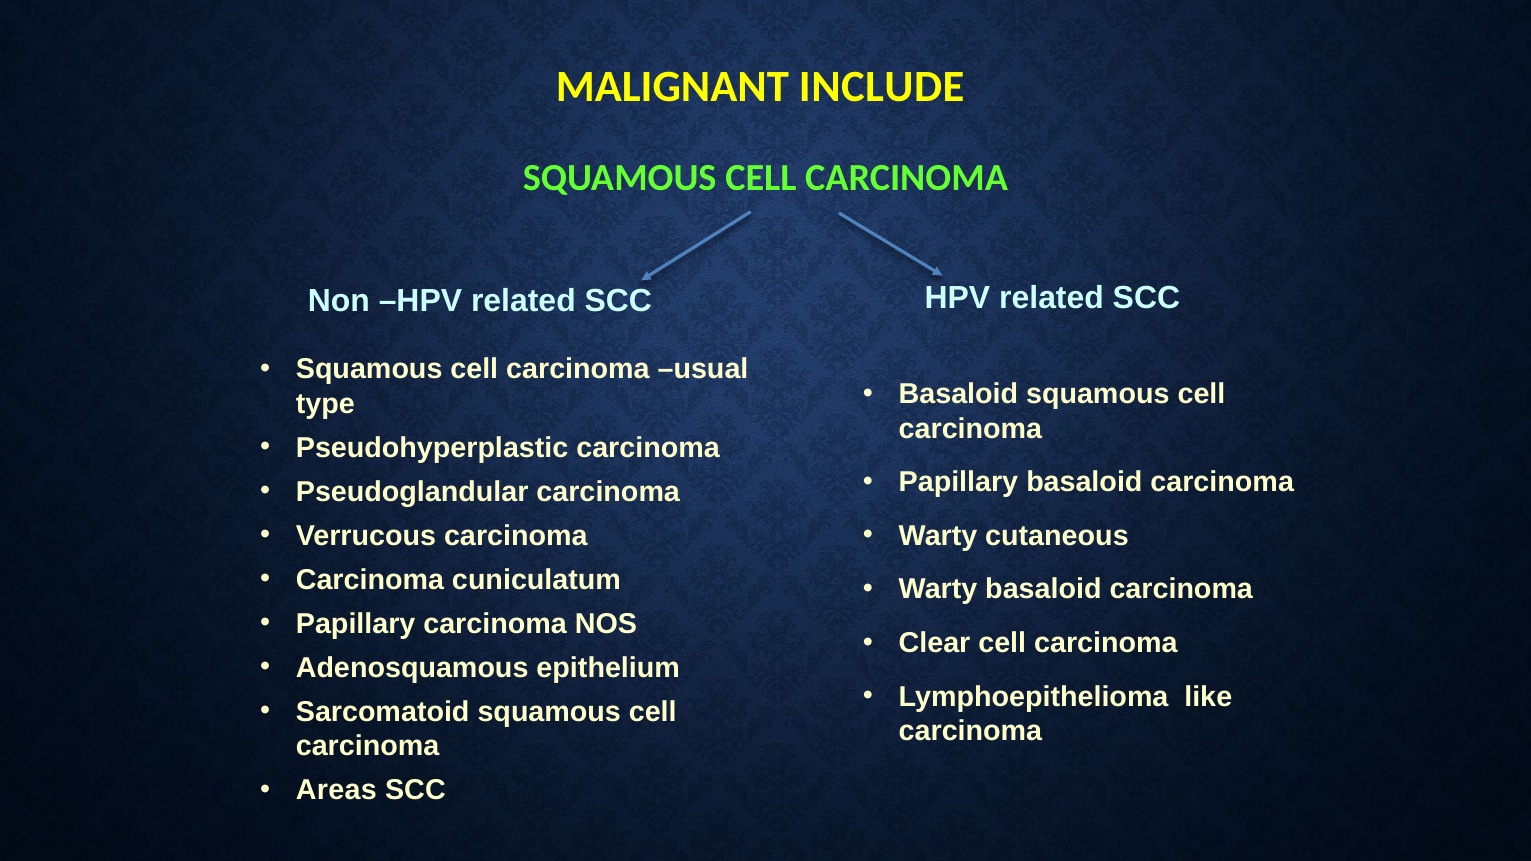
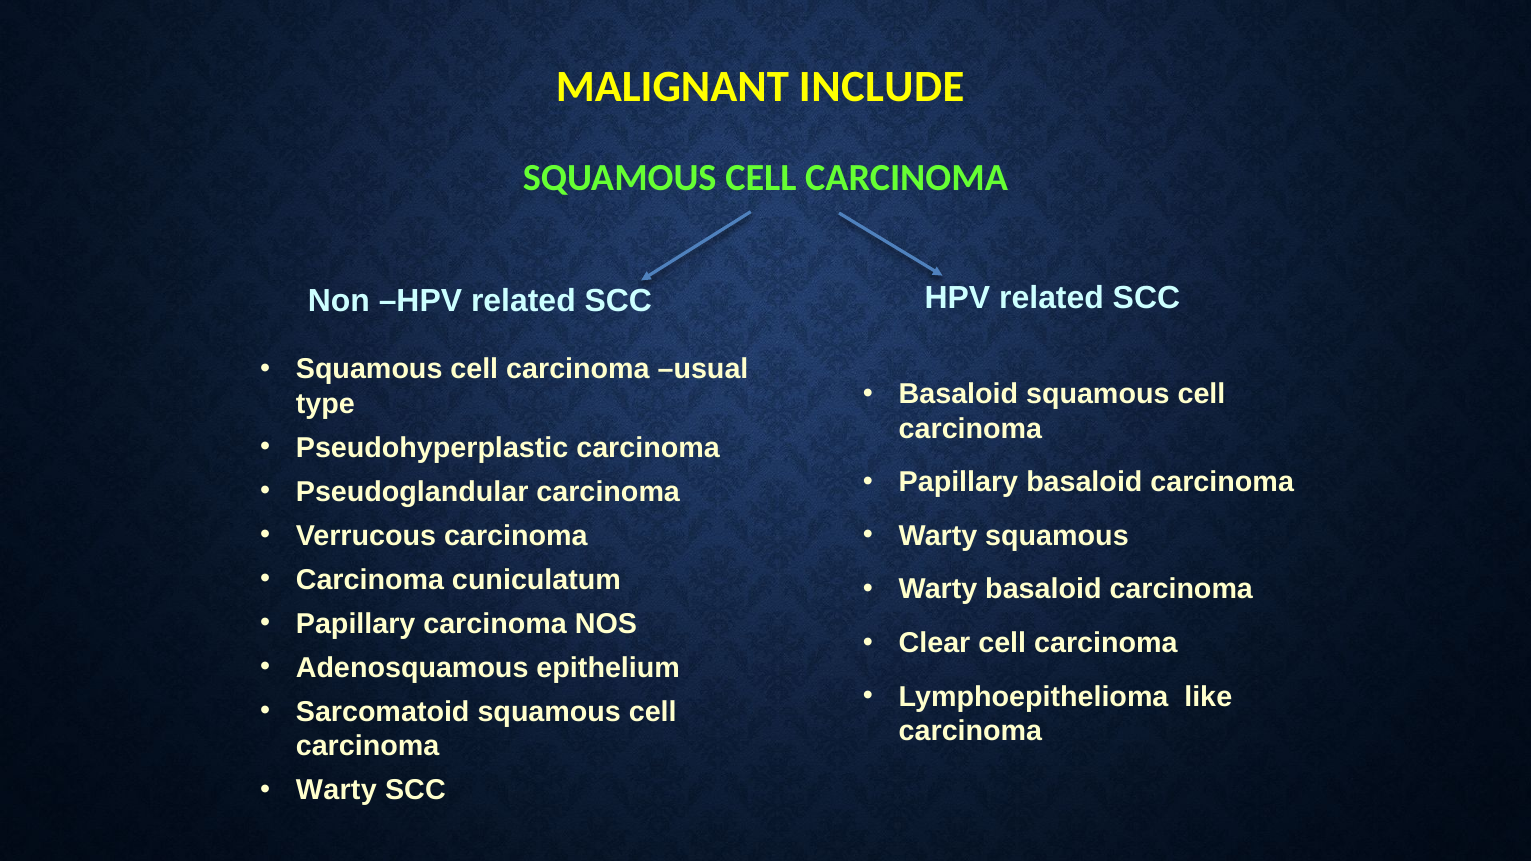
Warty cutaneous: cutaneous -> squamous
Areas at (336, 790): Areas -> Warty
